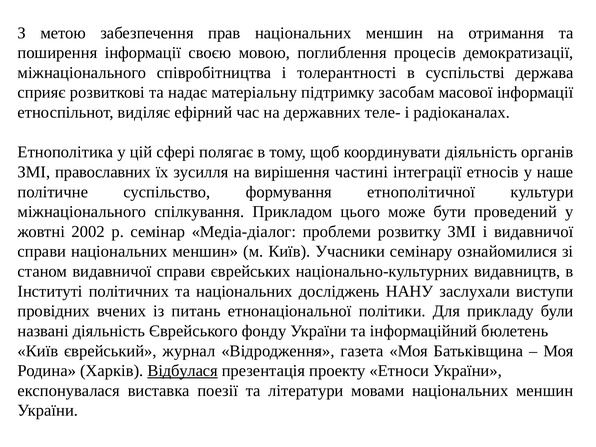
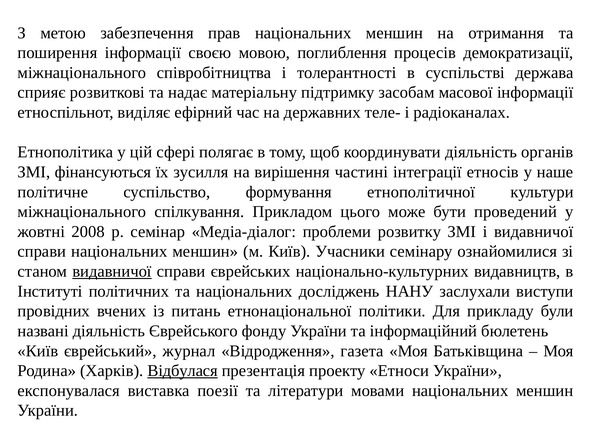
православних: православних -> фінансуються
2002: 2002 -> 2008
видавничої at (112, 271) underline: none -> present
